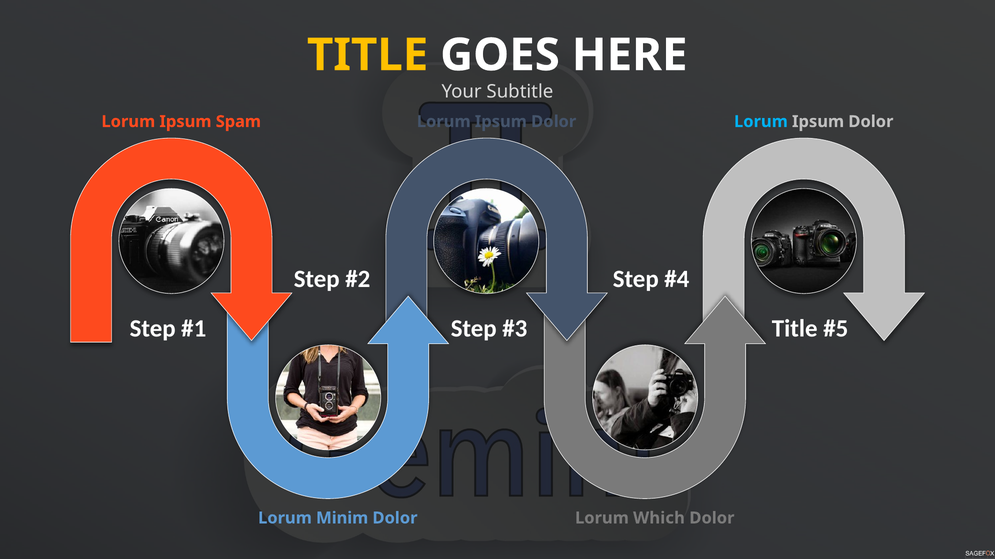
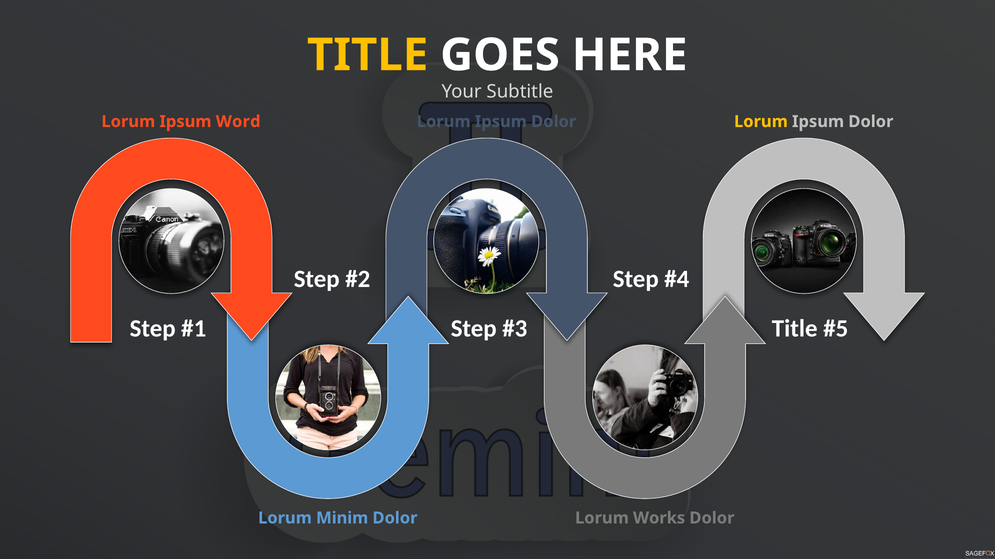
Spam: Spam -> Word
Lorum at (761, 122) colour: light blue -> yellow
Which: Which -> Works
